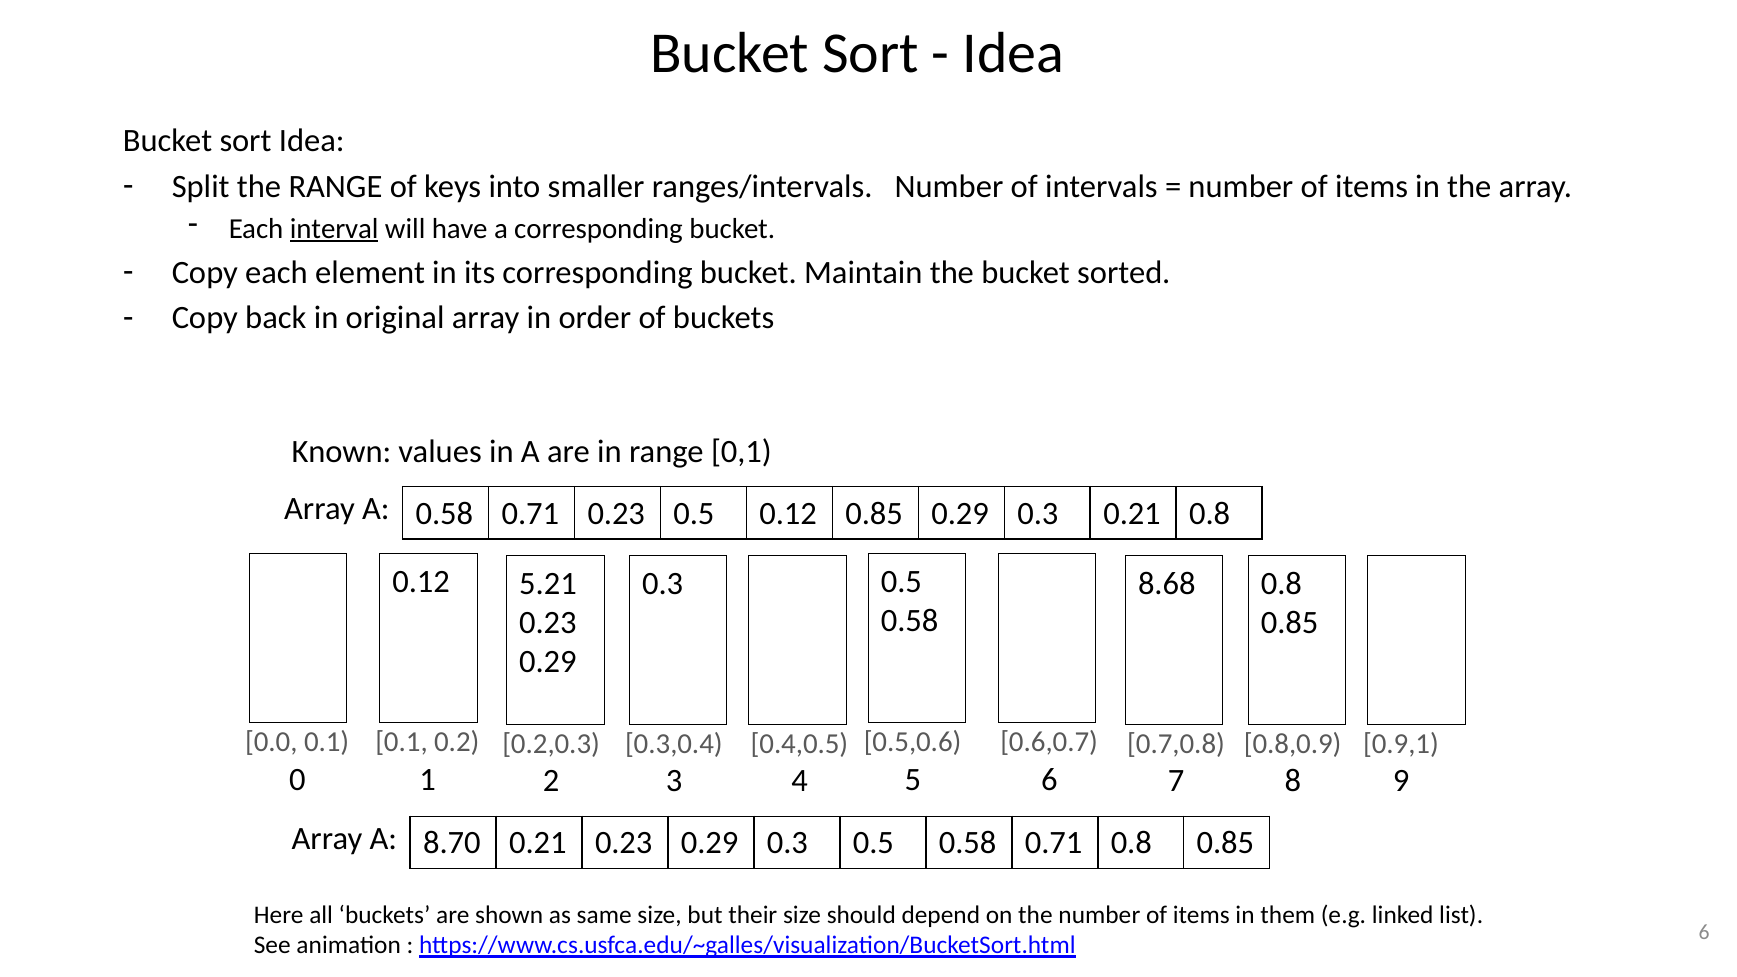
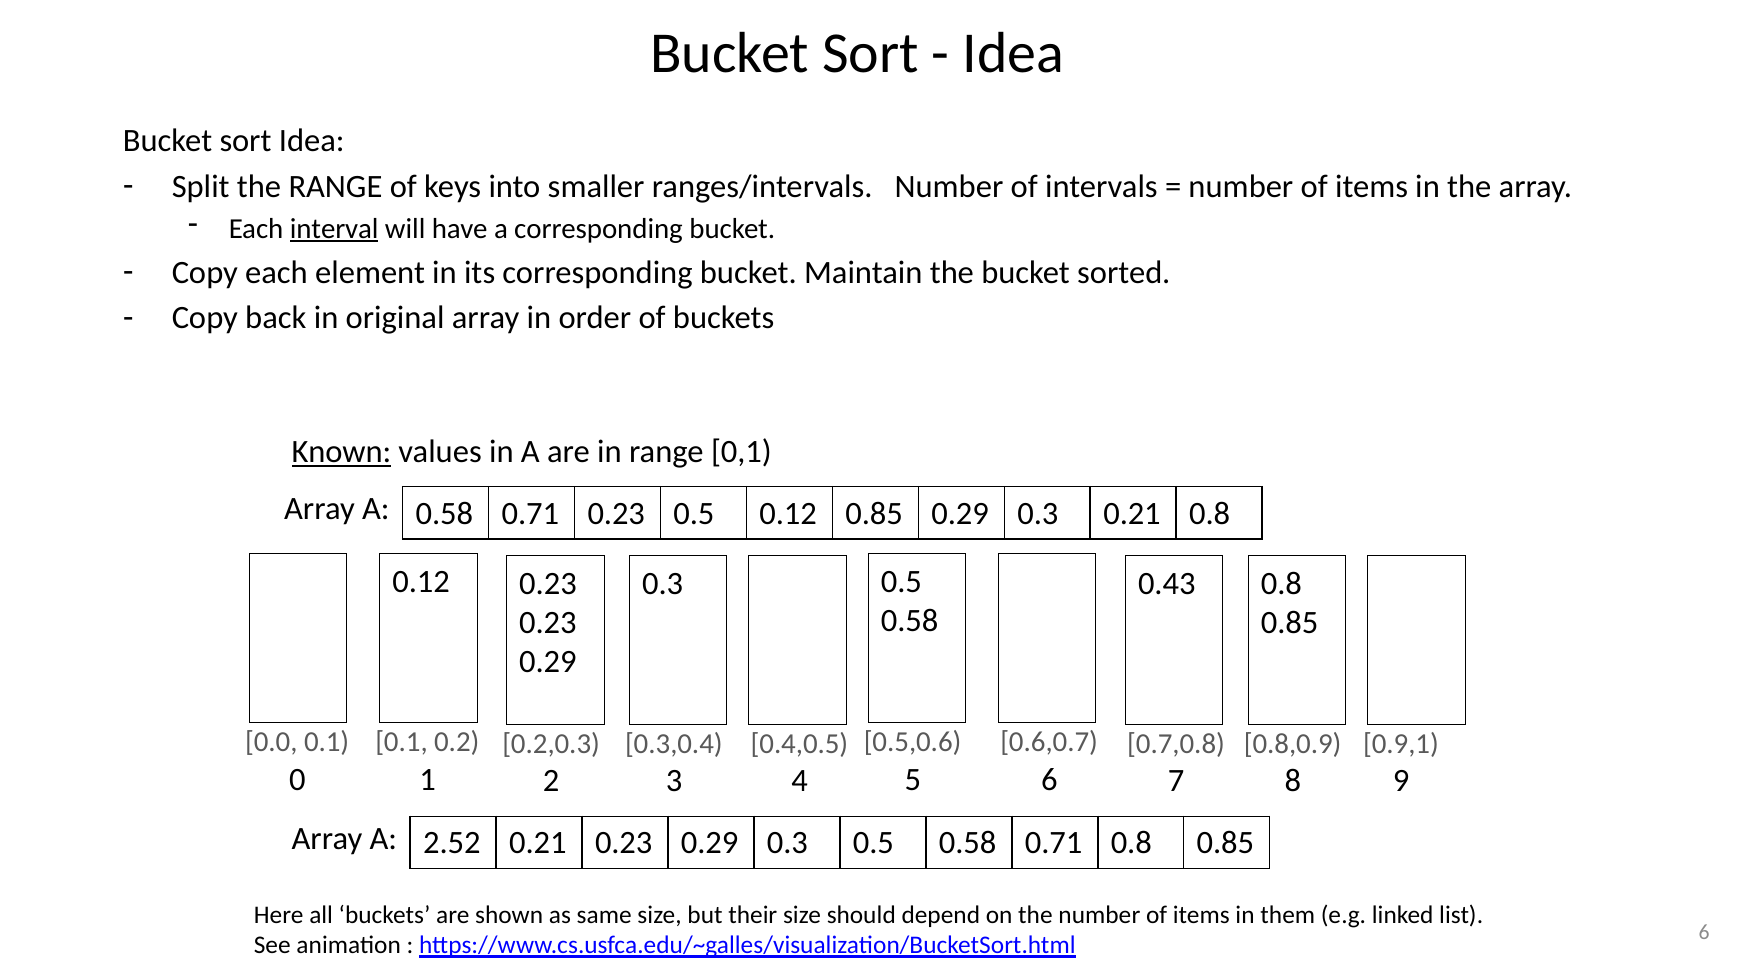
Known underline: none -> present
5.21 at (548, 583): 5.21 -> 0.23
8.68: 8.68 -> 0.43
8.70: 8.70 -> 2.52
